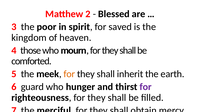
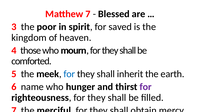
Matthew 2: 2 -> 7
for at (69, 74) colour: orange -> blue
guard: guard -> name
